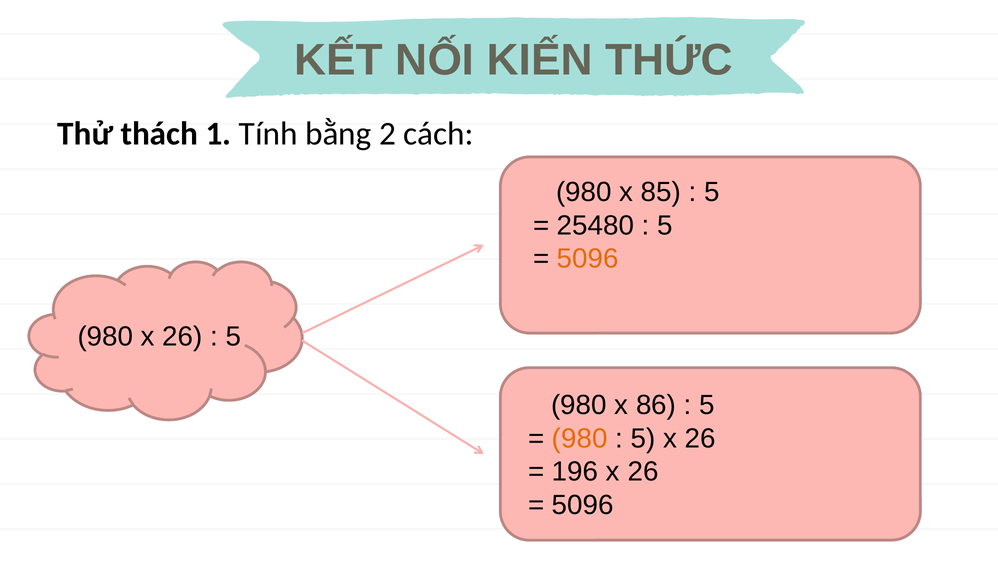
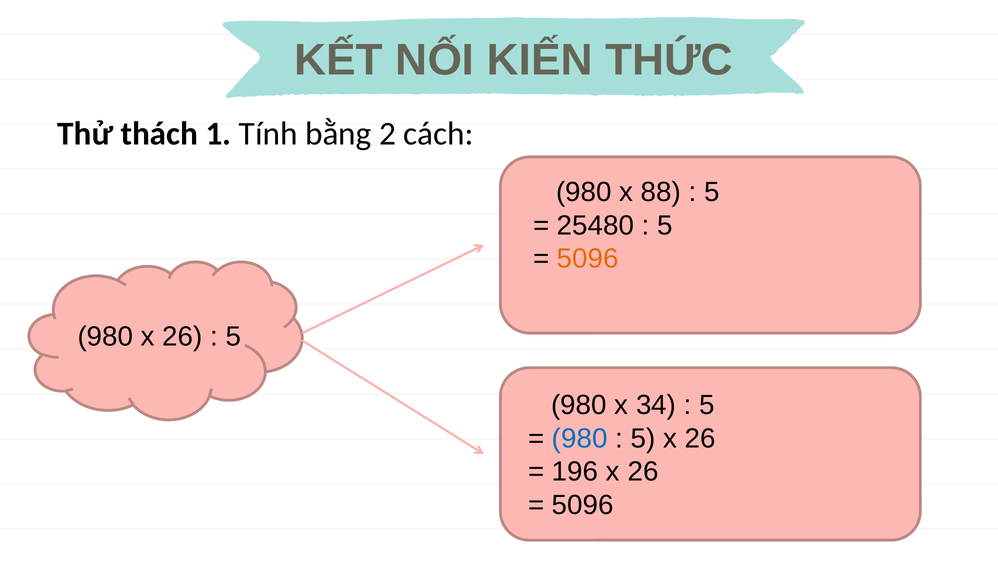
85: 85 -> 88
86: 86 -> 34
980 at (580, 439) colour: orange -> blue
